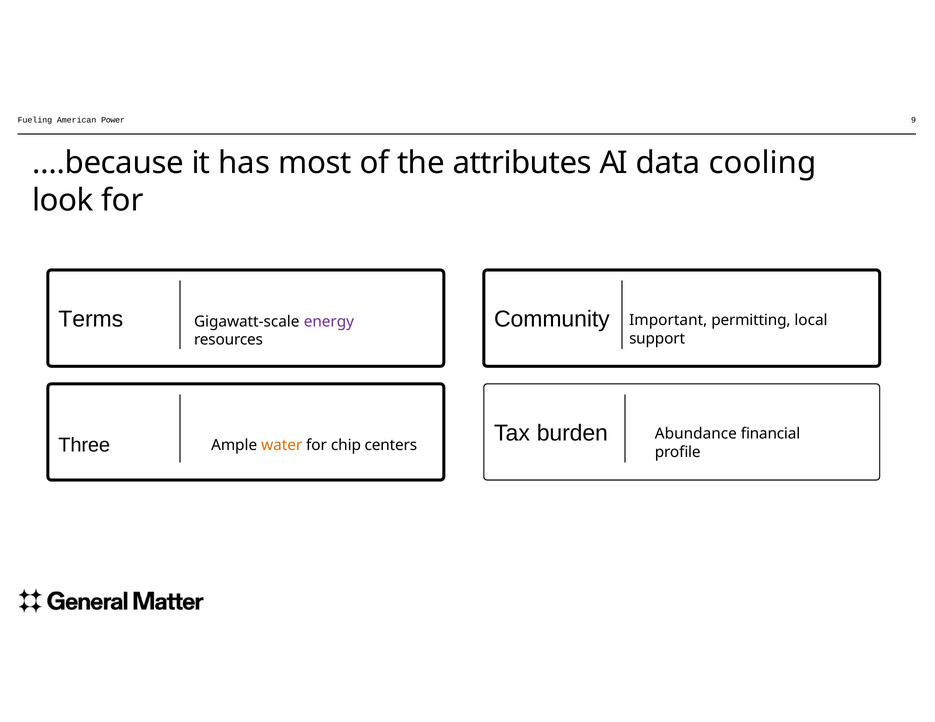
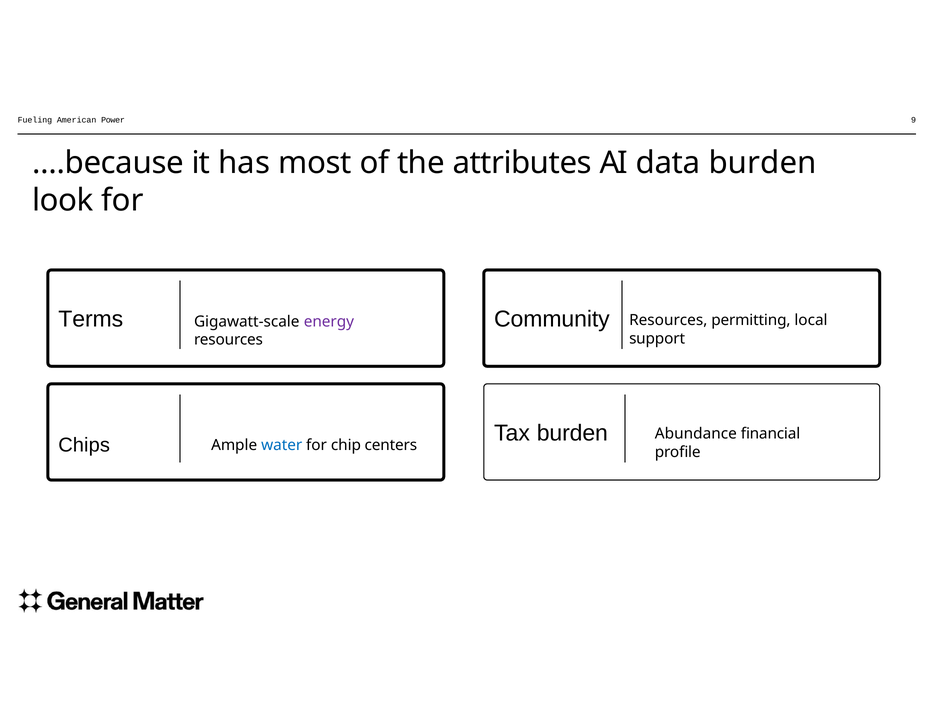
data cooling: cooling -> burden
Community Important: Important -> Resources
Three: Three -> Chips
water colour: orange -> blue
